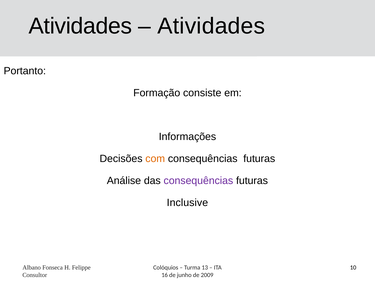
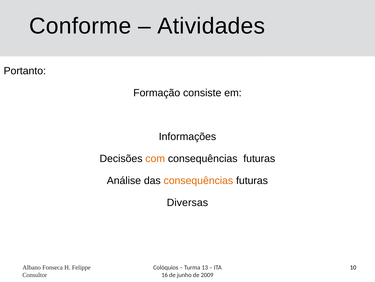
Atividades at (80, 26): Atividades -> Conforme
consequências at (198, 180) colour: purple -> orange
Inclusive: Inclusive -> Diversas
